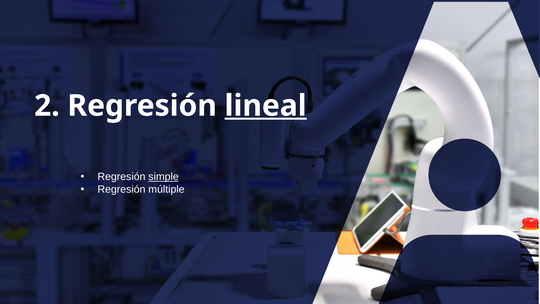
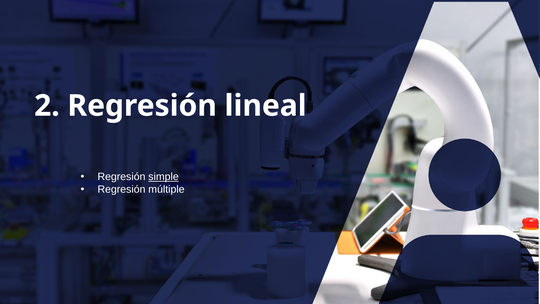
lineal underline: present -> none
